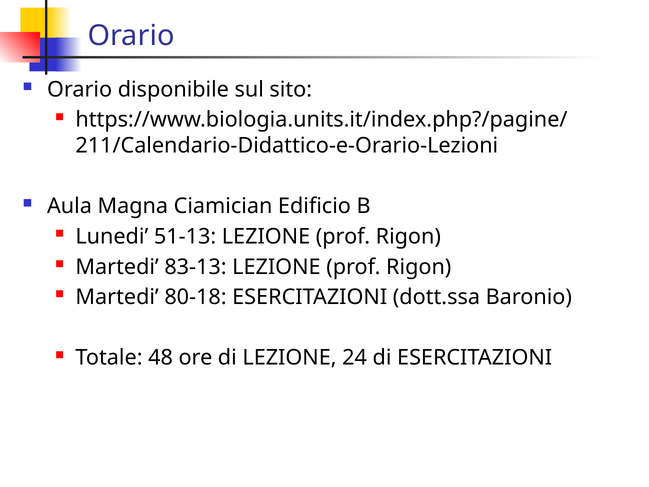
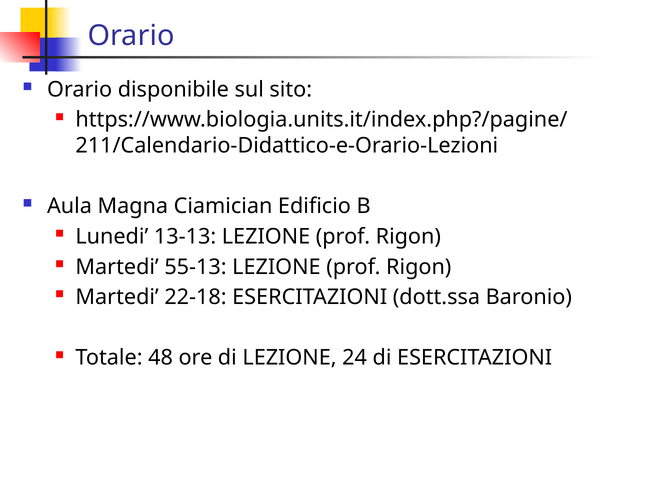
51-13: 51-13 -> 13-13
83-13: 83-13 -> 55-13
80-18: 80-18 -> 22-18
